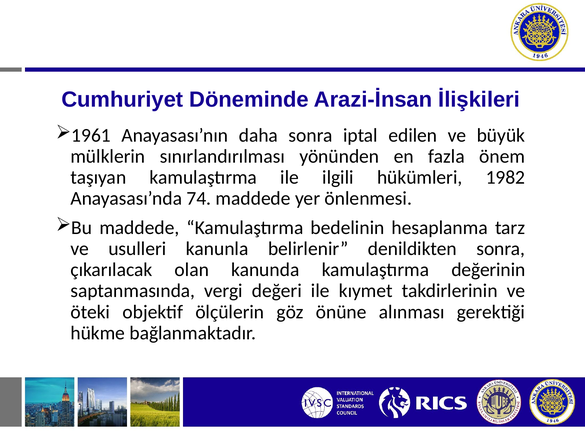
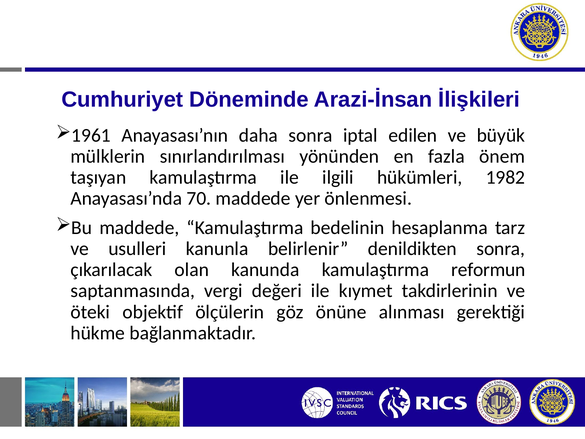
74: 74 -> 70
değerinin: değerinin -> reformun
